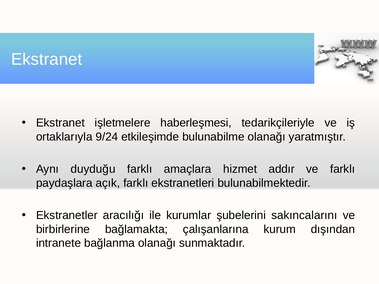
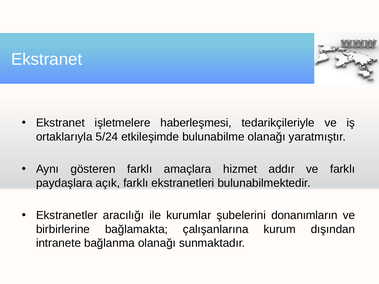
9/24: 9/24 -> 5/24
duyduğu: duyduğu -> gösteren
sakıncalarını: sakıncalarını -> donanımların
